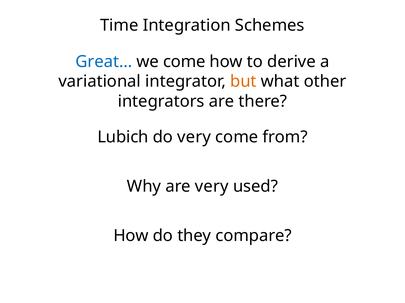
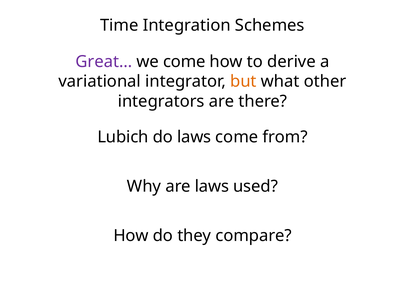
Great colour: blue -> purple
do very: very -> laws
are very: very -> laws
